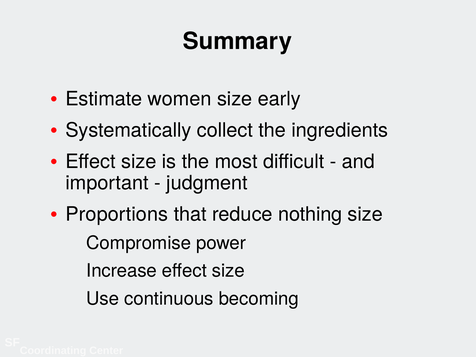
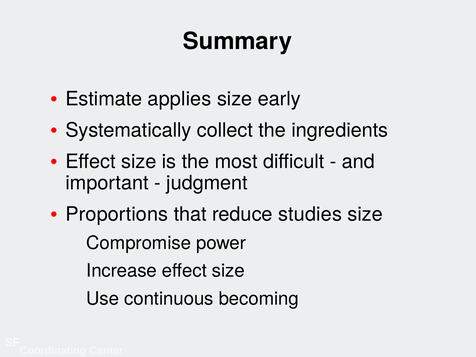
women: women -> applies
nothing: nothing -> studies
